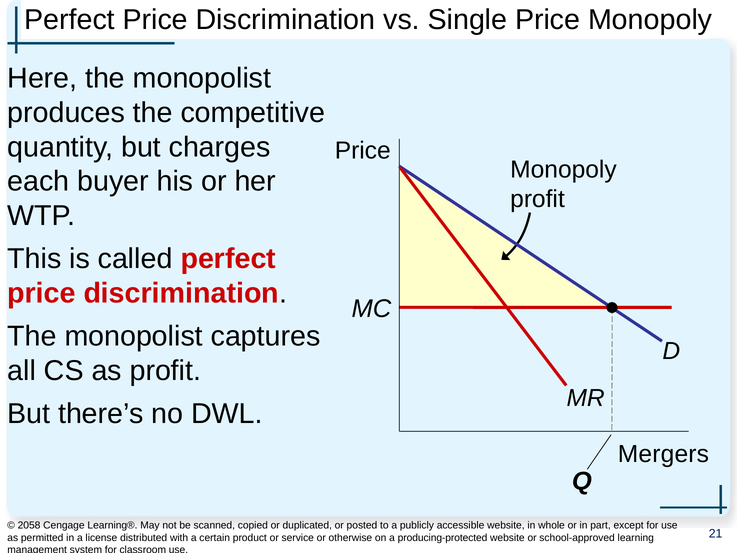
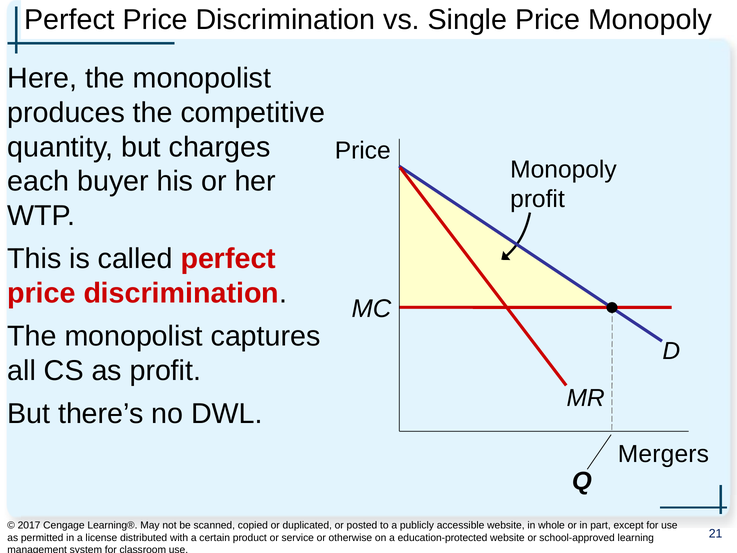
2058: 2058 -> 2017
producing-protected: producing-protected -> education-protected
